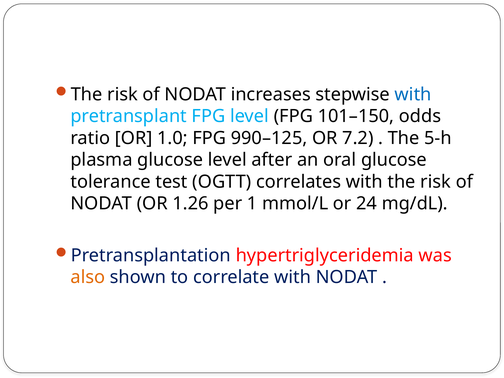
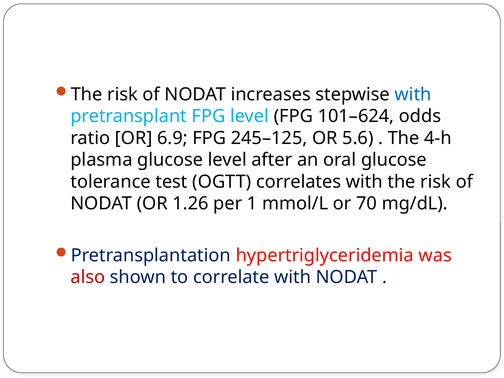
101–150: 101–150 -> 101–624
1.0: 1.0 -> 6.9
990–125: 990–125 -> 245–125
7.2: 7.2 -> 5.6
5-h: 5-h -> 4-h
24: 24 -> 70
also colour: orange -> red
